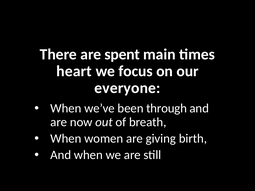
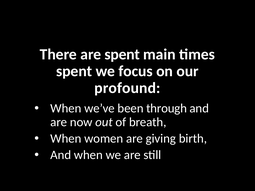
heart at (74, 71): heart -> spent
everyone: everyone -> profound
